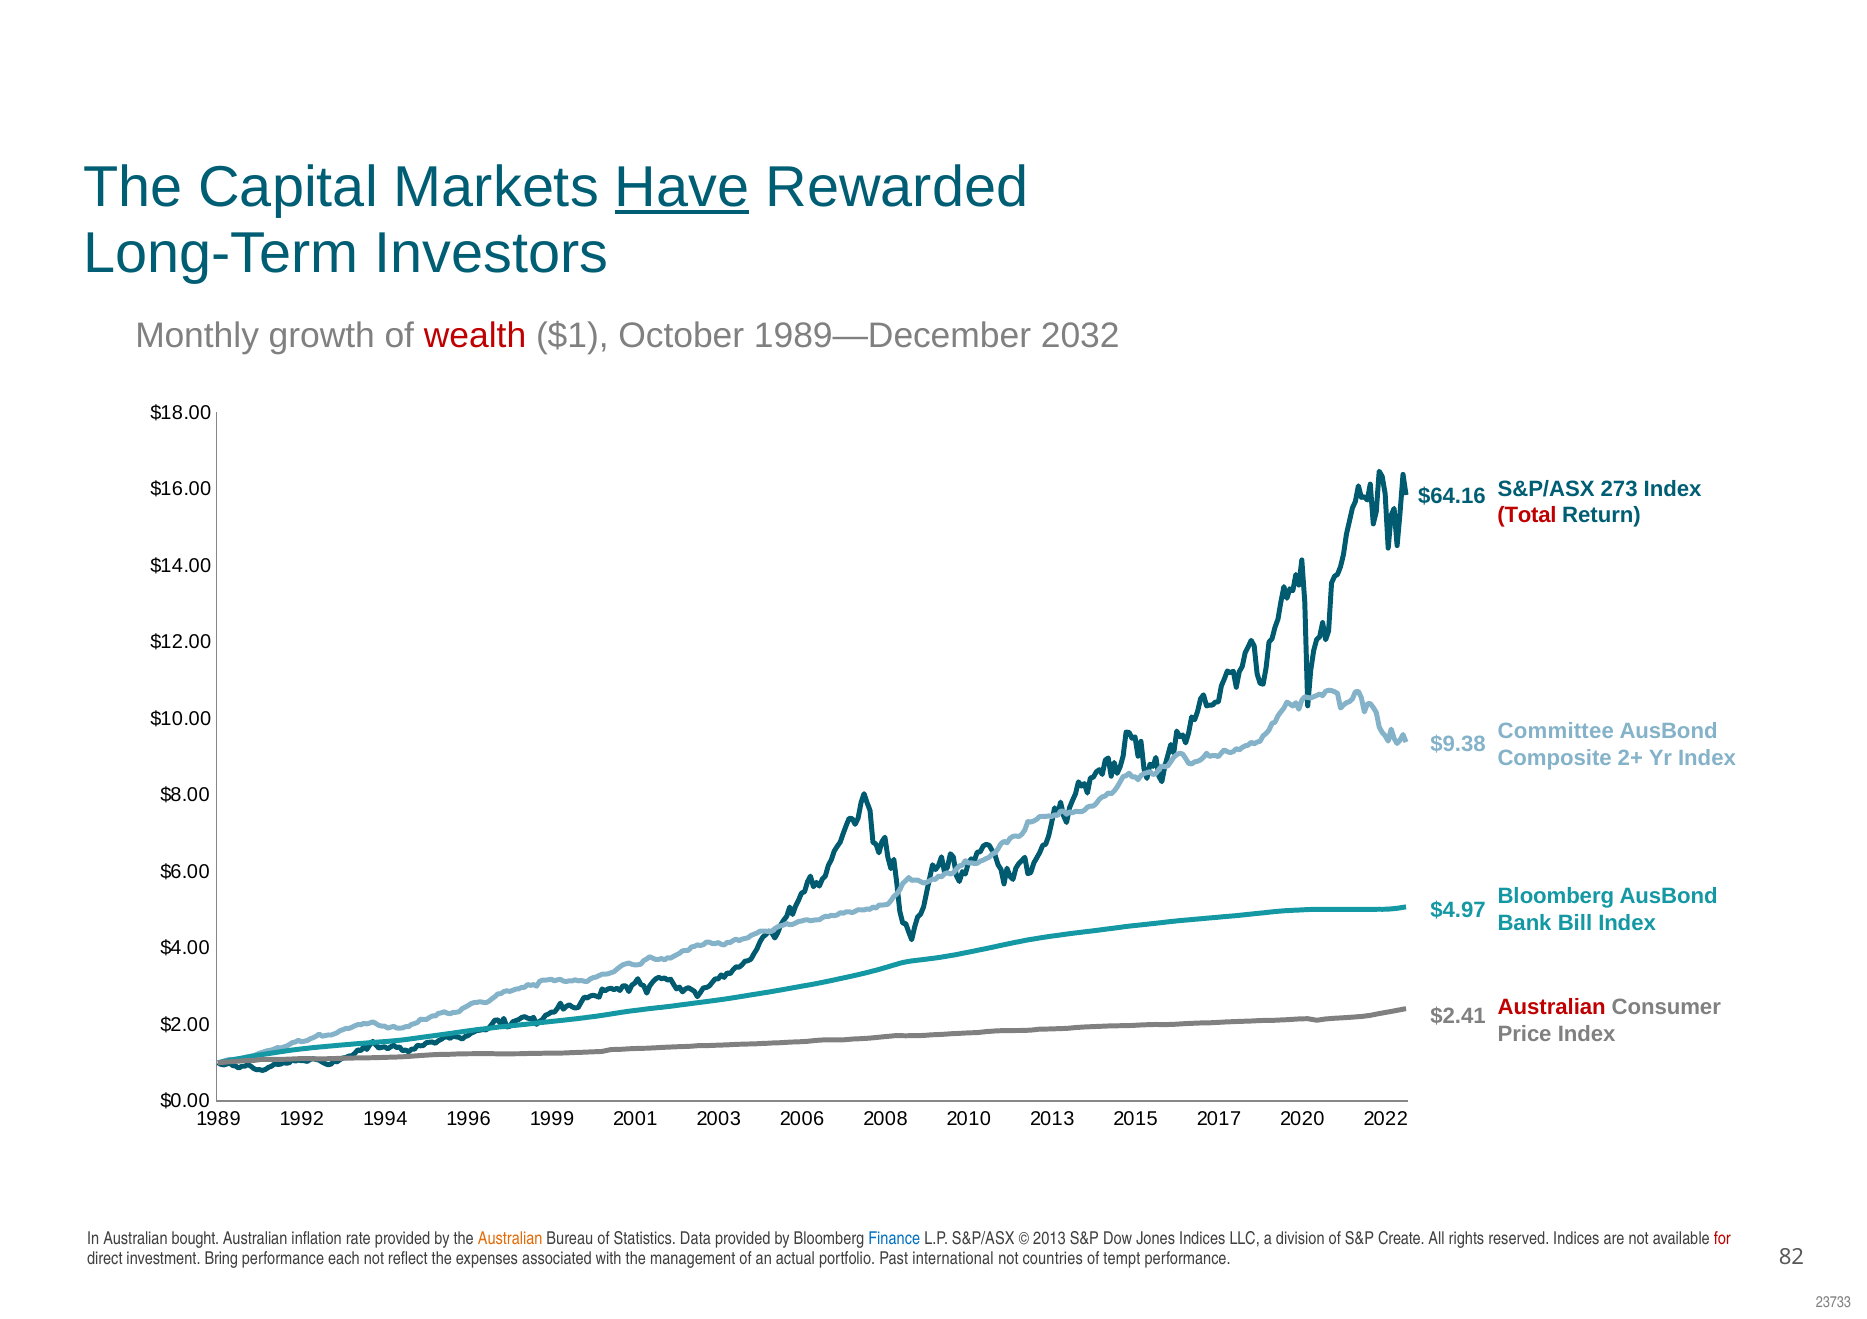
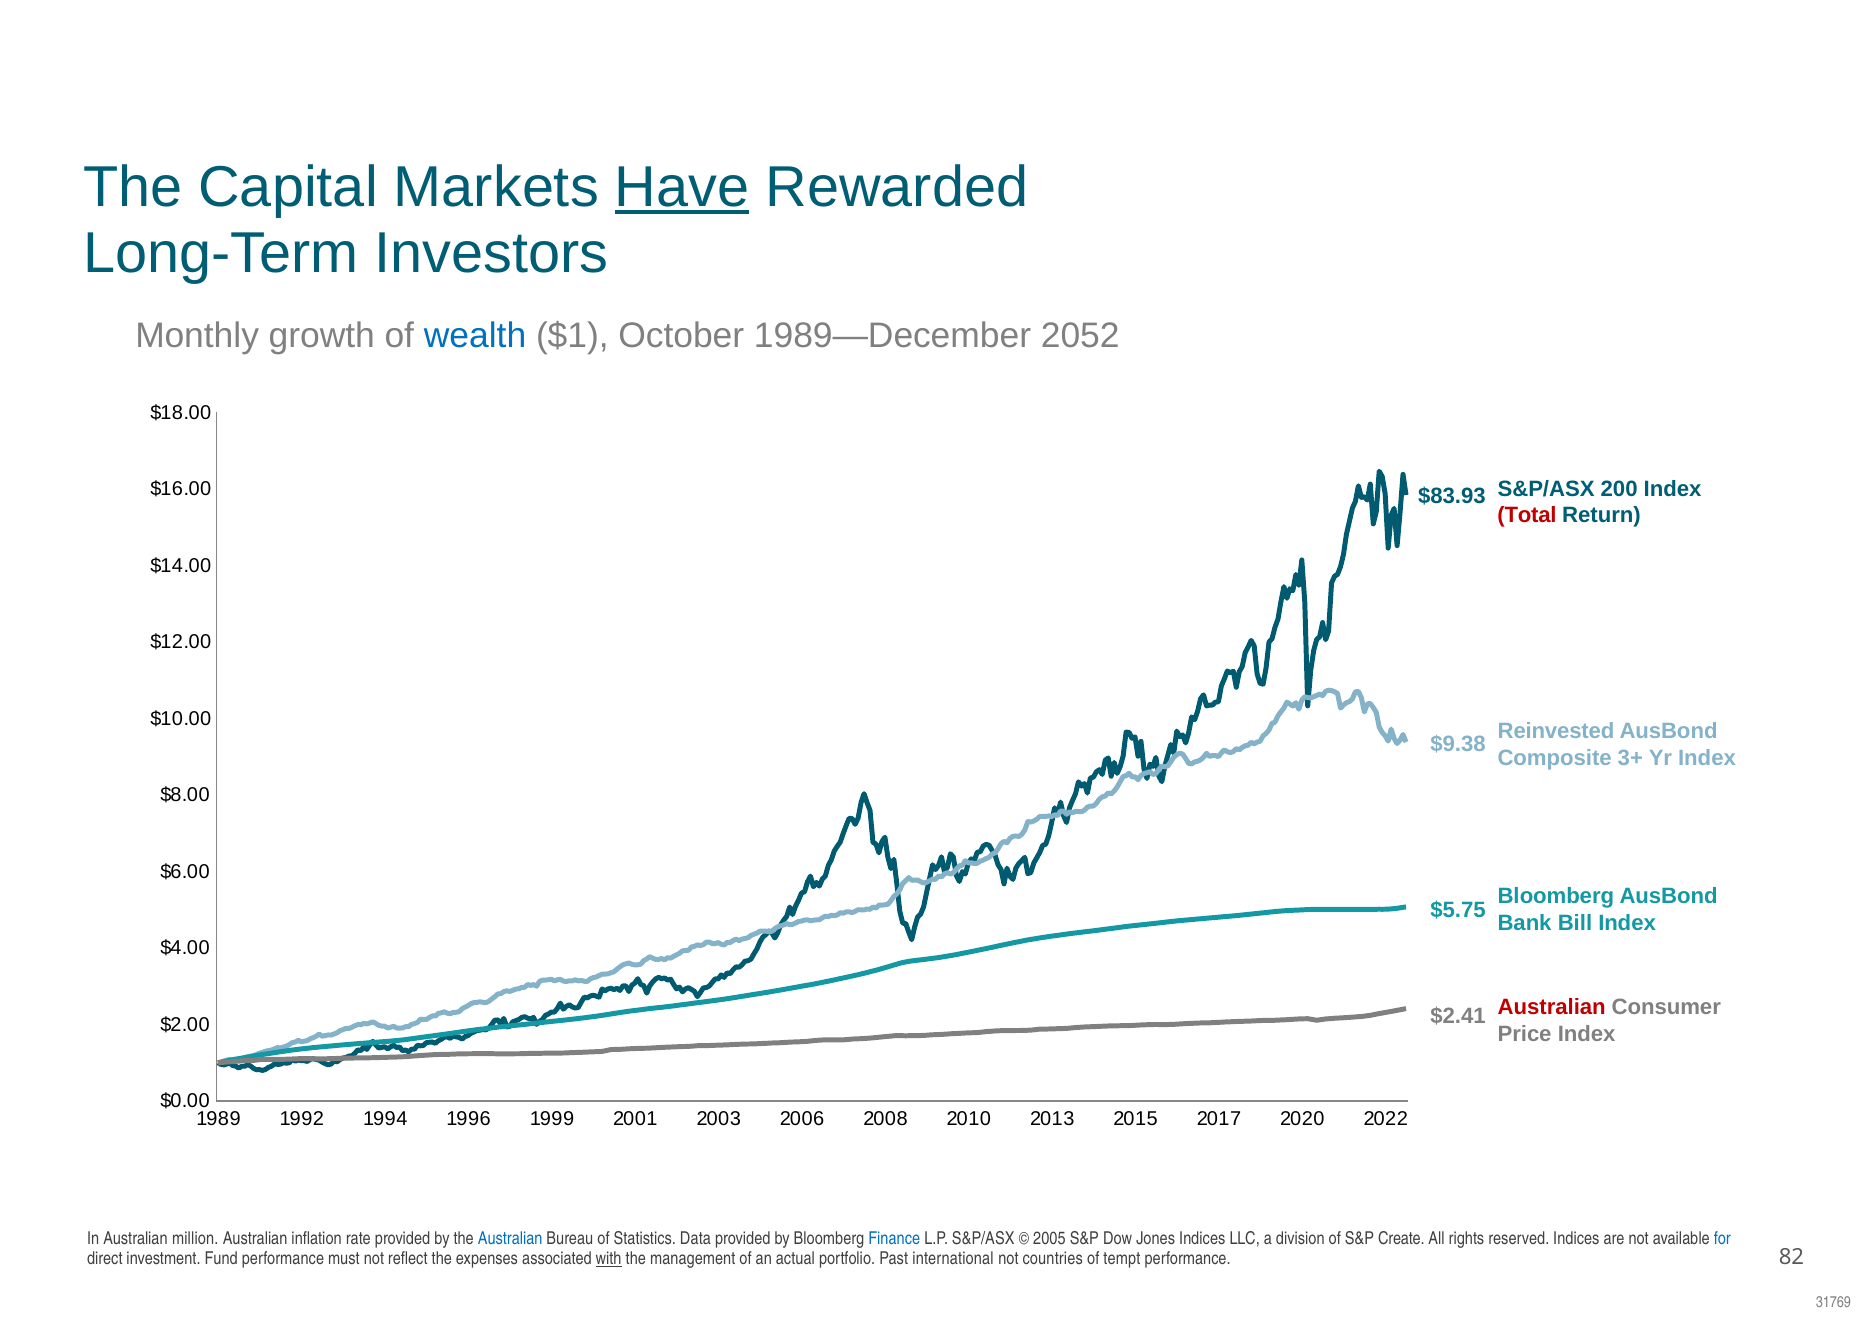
wealth colour: red -> blue
2032: 2032 -> 2052
273: 273 -> 200
$64.16: $64.16 -> $83.93
Committee: Committee -> Reinvested
2+: 2+ -> 3+
$4.97: $4.97 -> $5.75
bought: bought -> million
Australian at (510, 1239) colour: orange -> blue
2013 at (1049, 1239): 2013 -> 2005
for colour: red -> blue
Bring: Bring -> Fund
each: each -> must
with underline: none -> present
23733: 23733 -> 31769
